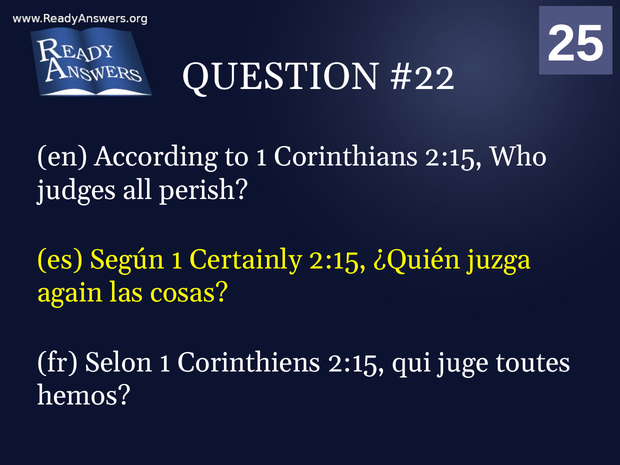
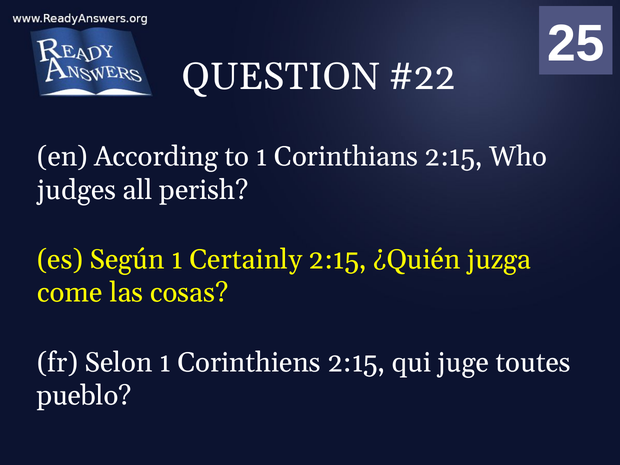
again: again -> come
hemos: hemos -> pueblo
